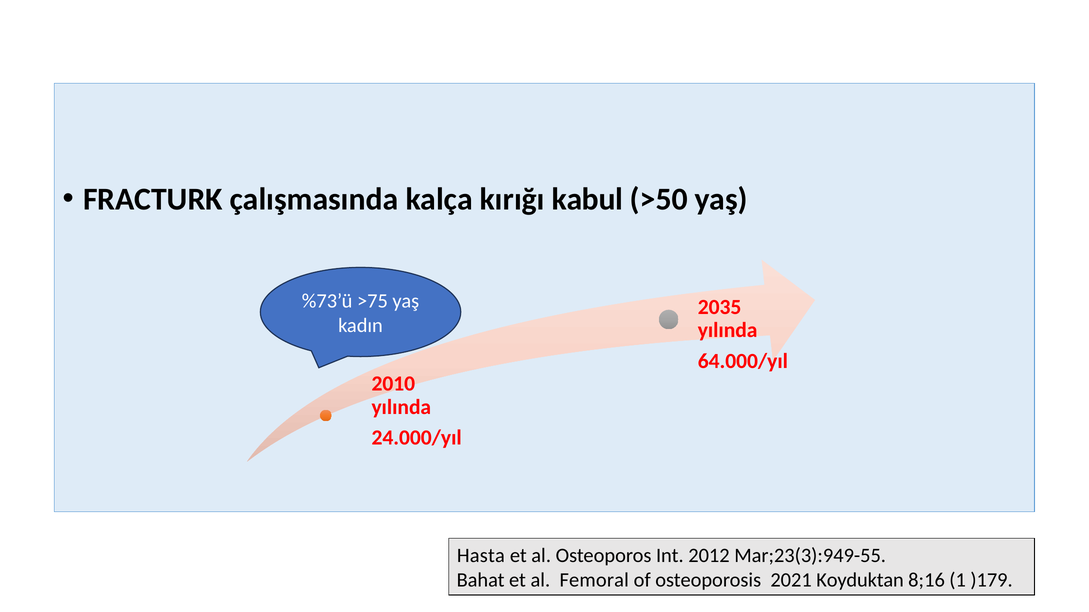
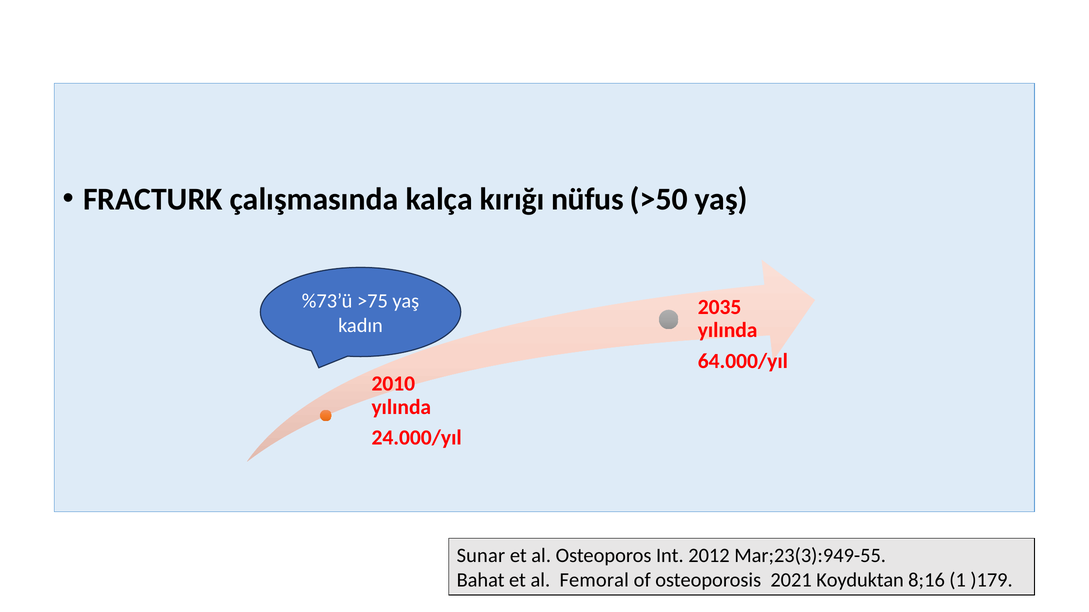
kabul: kabul -> nüfus
Hasta: Hasta -> Sunar
